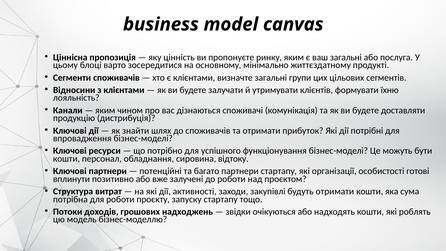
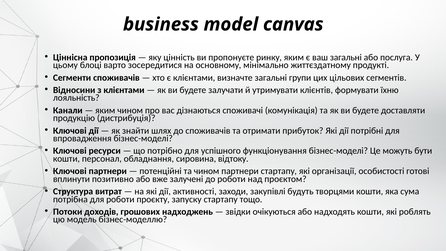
та багато: багато -> чином
будуть отримати: отримати -> творцями
